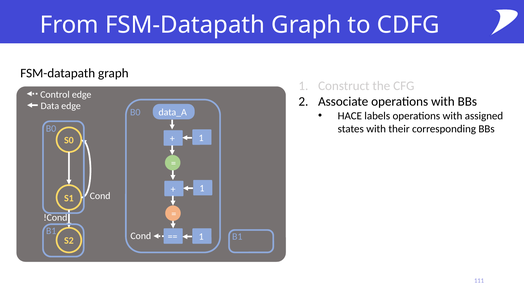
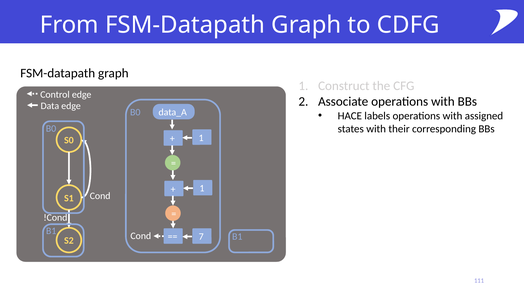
1 at (201, 237): 1 -> 7
